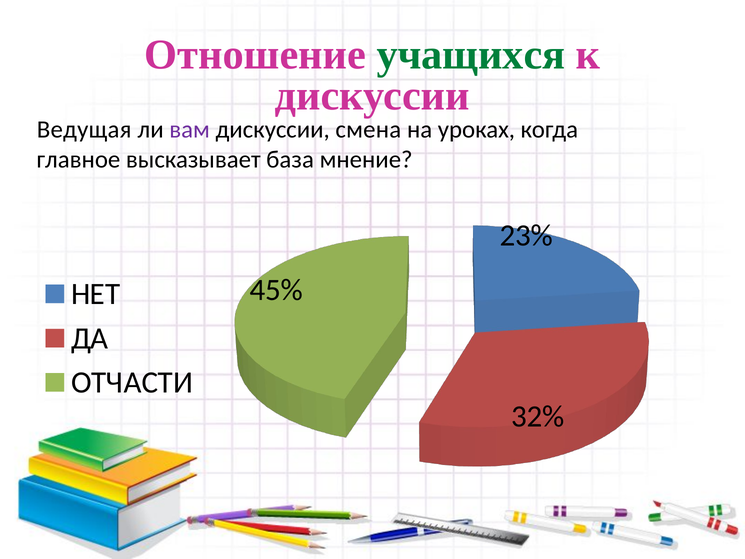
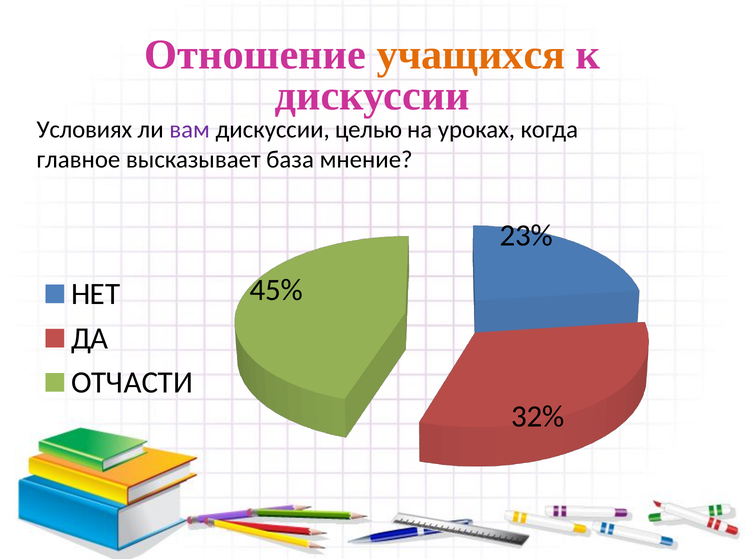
учащихся colour: green -> orange
Ведущая: Ведущая -> Условиях
смена: смена -> целью
